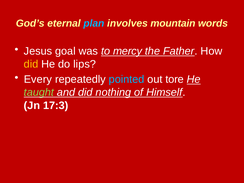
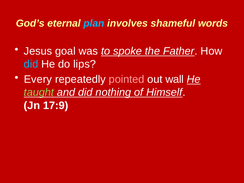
mountain: mountain -> shameful
mercy: mercy -> spoke
did at (31, 64) colour: yellow -> light blue
pointed colour: light blue -> pink
tore: tore -> wall
17:3: 17:3 -> 17:9
